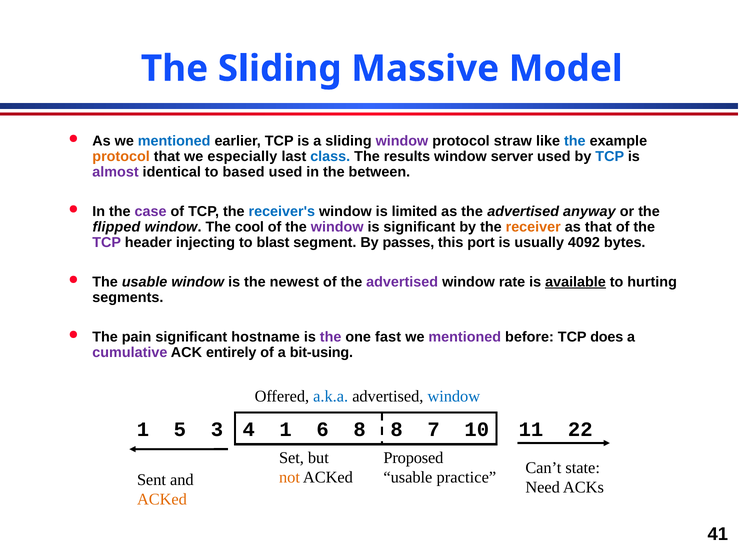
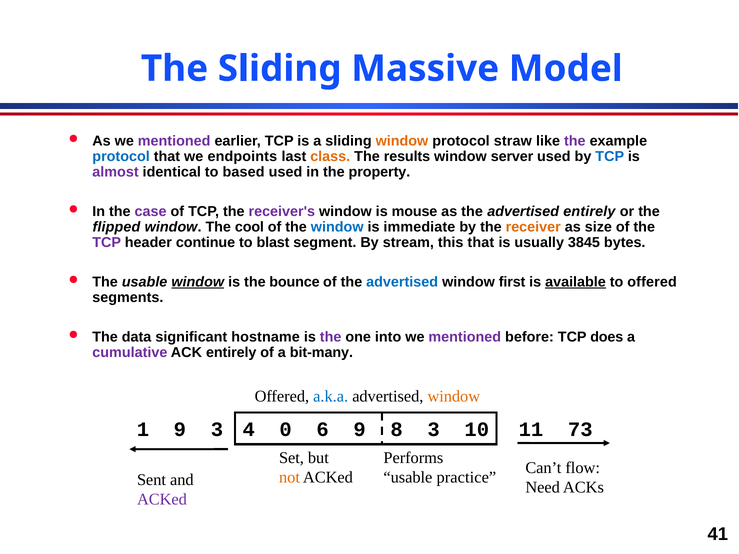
mentioned at (174, 141) colour: blue -> purple
window at (402, 141) colour: purple -> orange
the at (575, 141) colour: blue -> purple
protocol at (121, 156) colour: orange -> blue
especially: especially -> endpoints
class colour: blue -> orange
between: between -> property
receiver's colour: blue -> purple
limited: limited -> mouse
advertised anyway: anyway -> entirely
window at (337, 227) colour: purple -> blue
is significant: significant -> immediate
as that: that -> size
injecting: injecting -> continue
passes: passes -> stream
this port: port -> that
4092: 4092 -> 3845
window at (198, 282) underline: none -> present
newest: newest -> bounce
advertised at (402, 282) colour: purple -> blue
rate: rate -> first
to hurting: hurting -> offered
pain: pain -> data
fast: fast -> into
bit-using: bit-using -> bit-many
window at (454, 396) colour: blue -> orange
1 5: 5 -> 9
4 1: 1 -> 0
6 8: 8 -> 9
8 7: 7 -> 3
22: 22 -> 73
Proposed: Proposed -> Performs
state: state -> flow
ACKed at (162, 500) colour: orange -> purple
